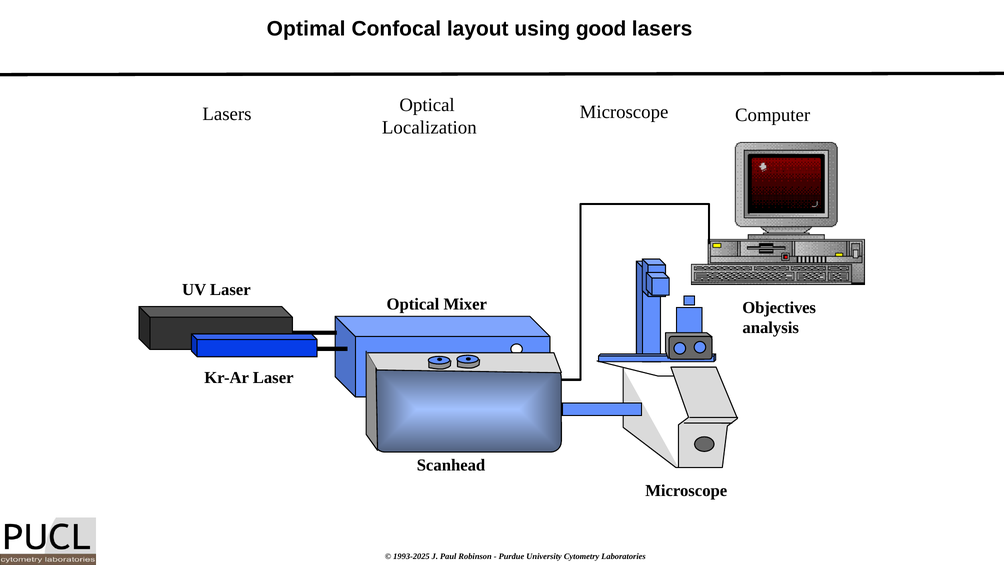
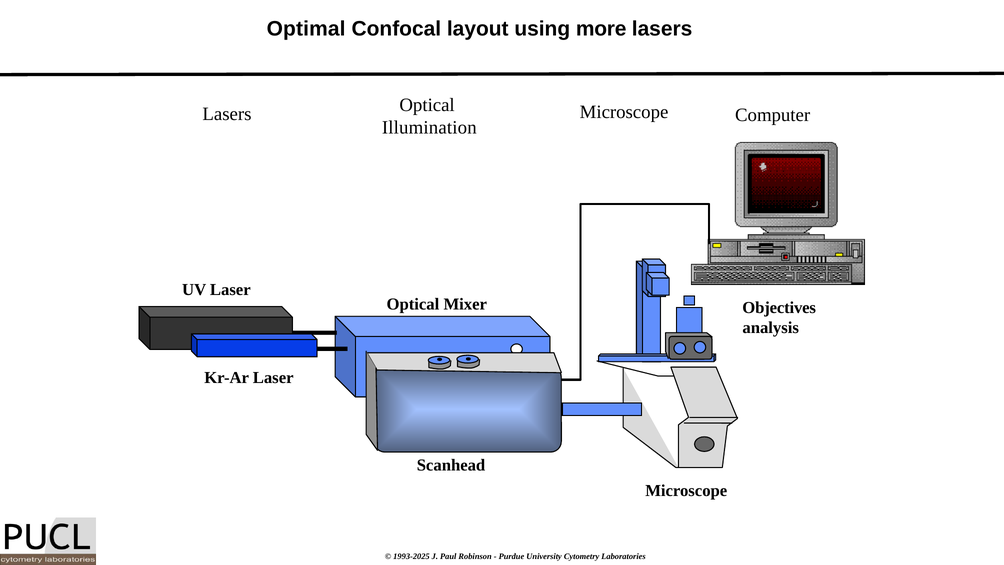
good: good -> more
Localization: Localization -> Illumination
